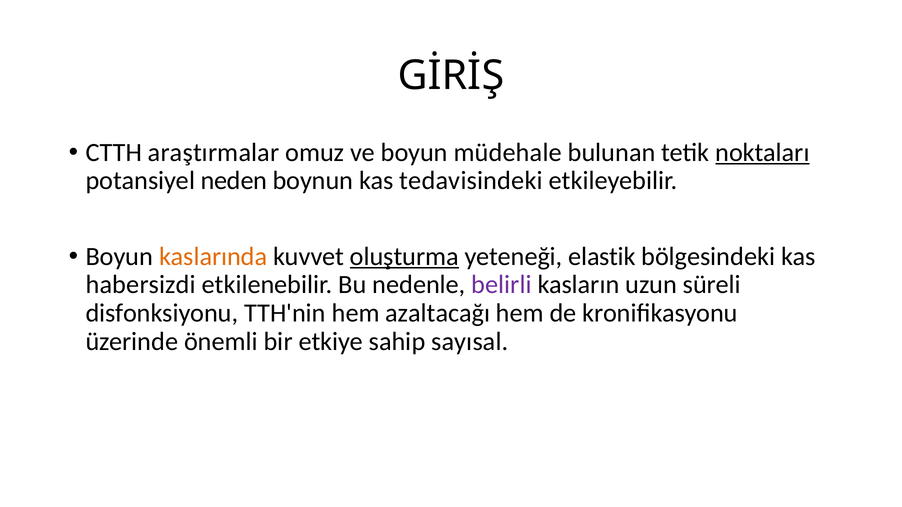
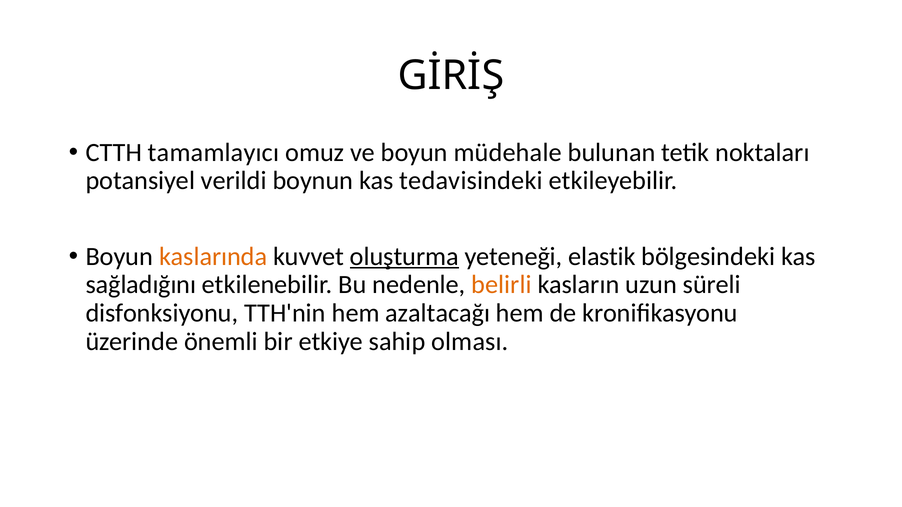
araştırmalar: araştırmalar -> tamamlayıcı
noktaları underline: present -> none
neden: neden -> verildi
habersizdi: habersizdi -> sağladığını
belirli colour: purple -> orange
sayısal: sayısal -> olması
